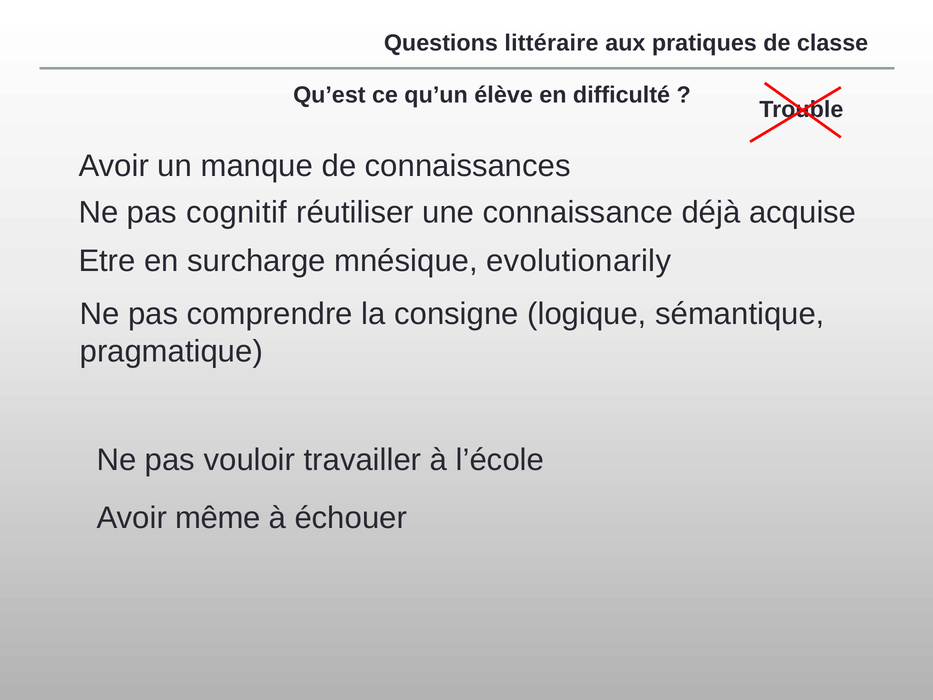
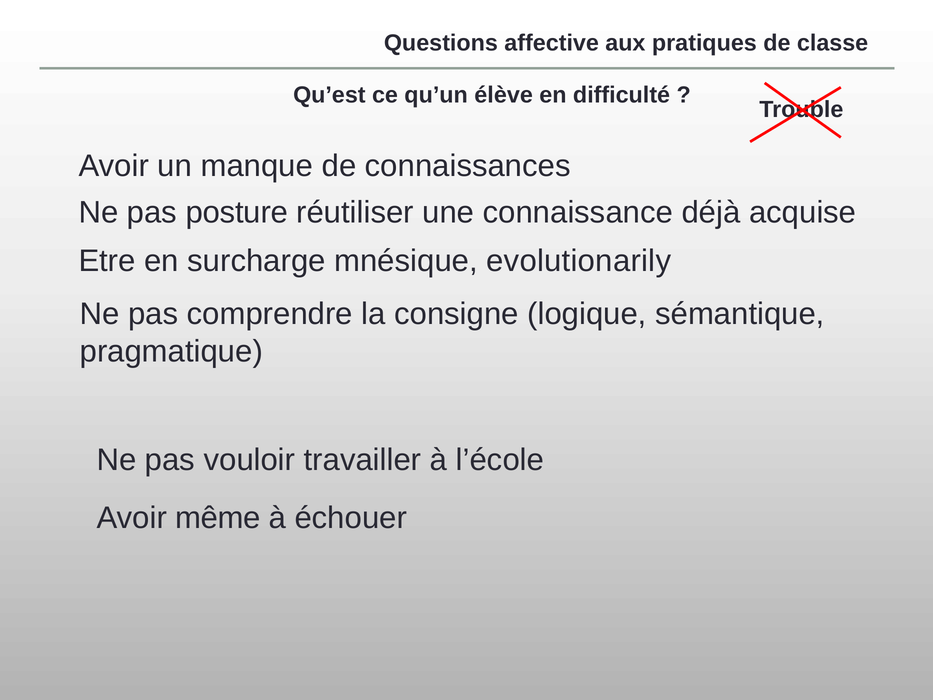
littéraire: littéraire -> affective
cognitif: cognitif -> posture
